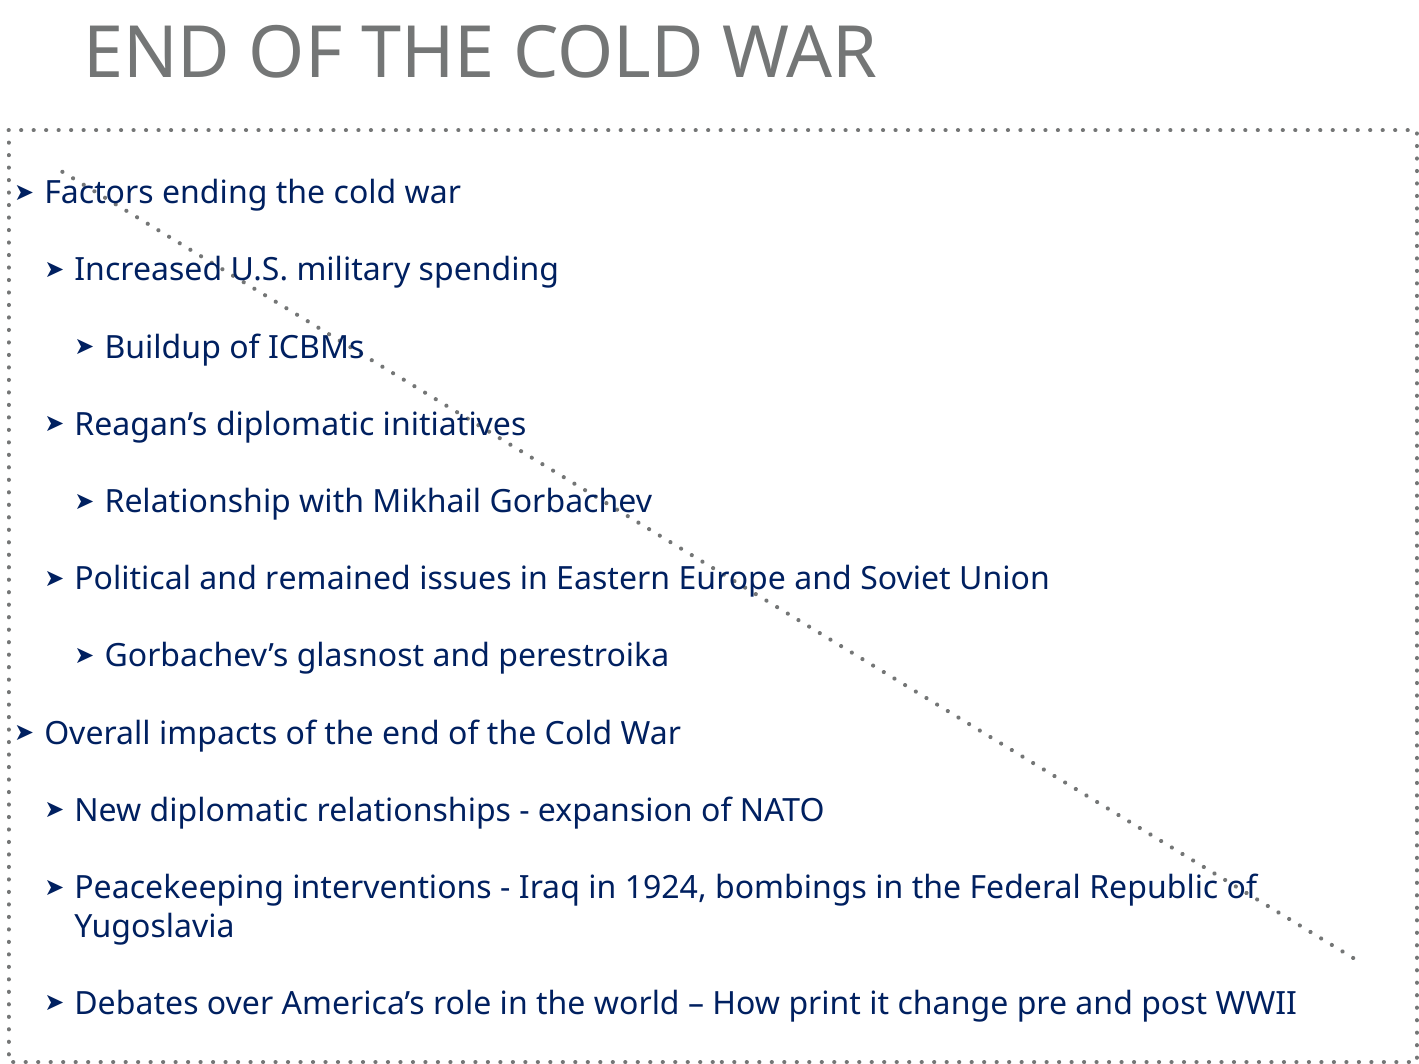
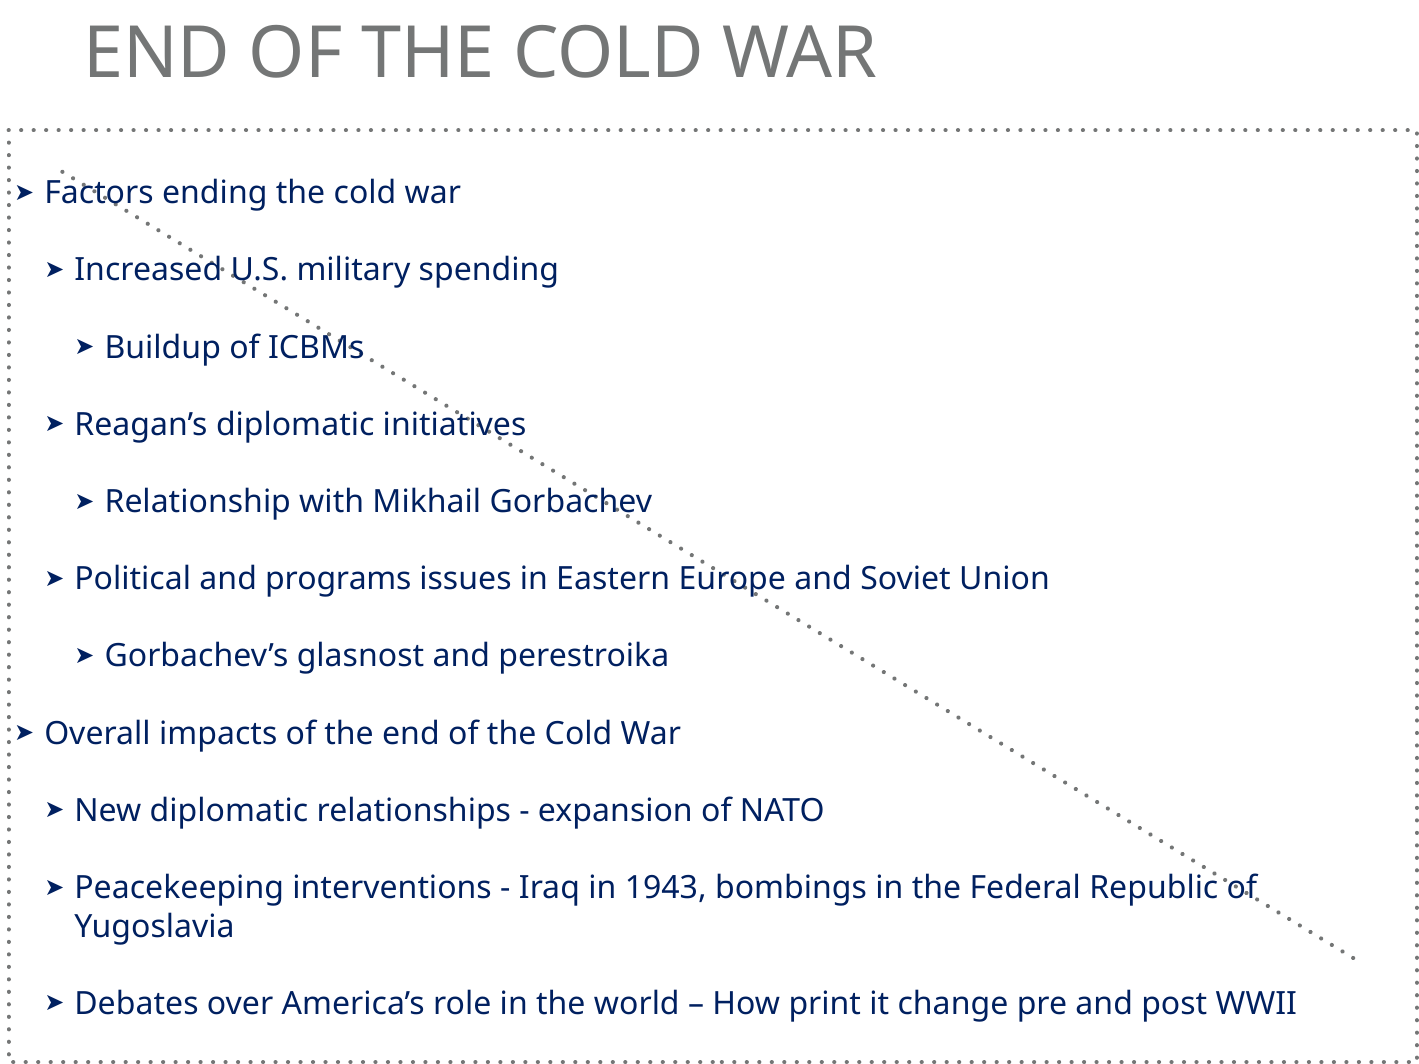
remained: remained -> programs
1924: 1924 -> 1943
